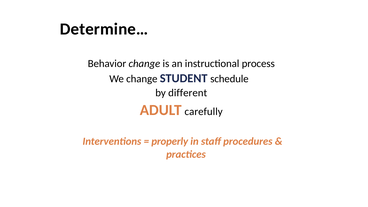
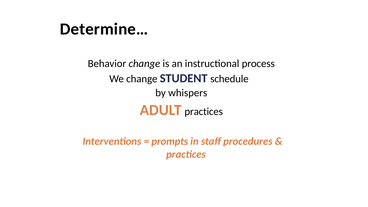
different: different -> whispers
ADULT carefully: carefully -> practices
properly: properly -> prompts
